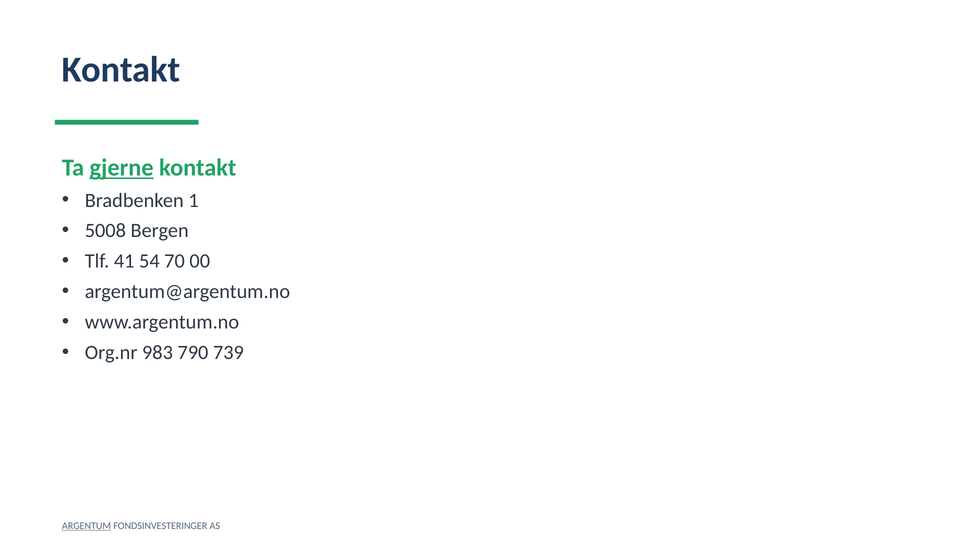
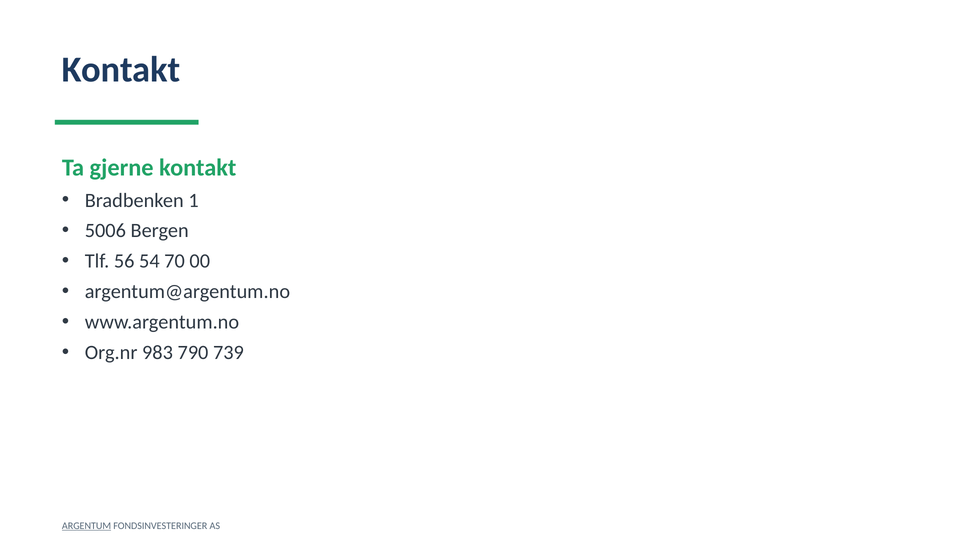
gjerne underline: present -> none
5008: 5008 -> 5006
41: 41 -> 56
